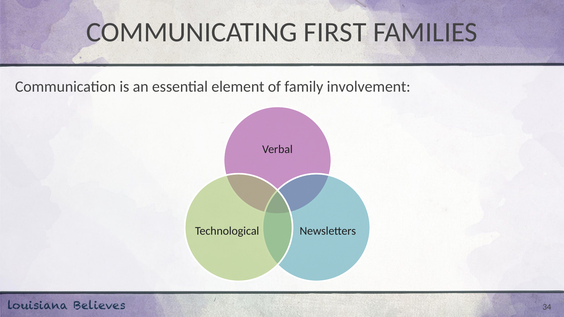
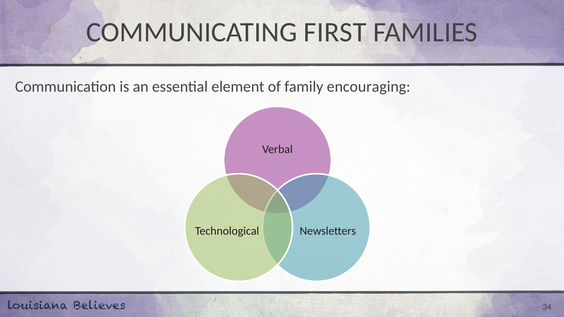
involvement: involvement -> encouraging
